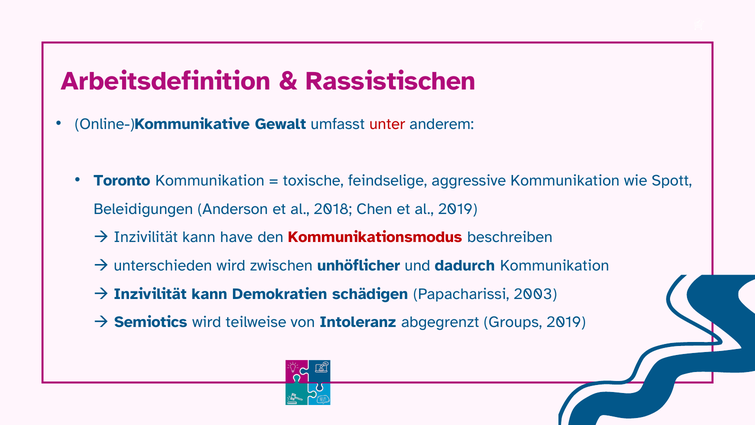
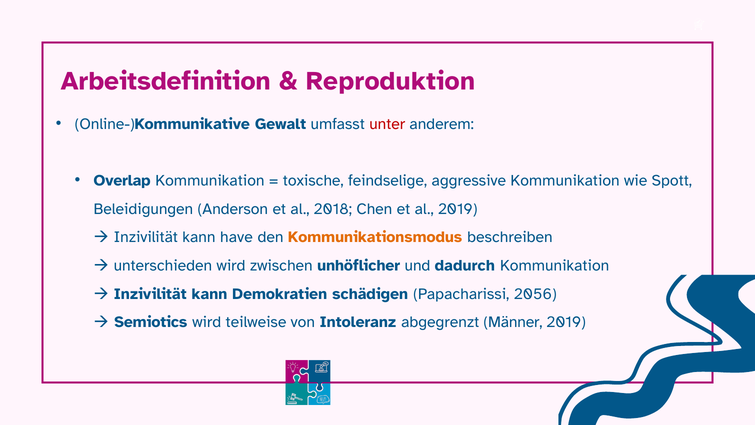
Rassistischen: Rassistischen -> Reproduktion
Toronto: Toronto -> Overlap
Kommunikationsmodus colour: red -> orange
2003: 2003 -> 2056
Groups: Groups -> Männer
